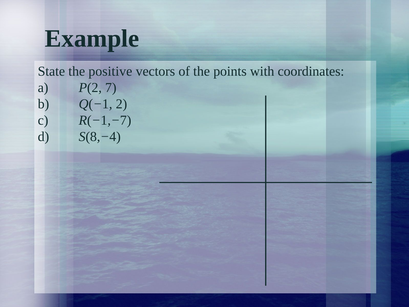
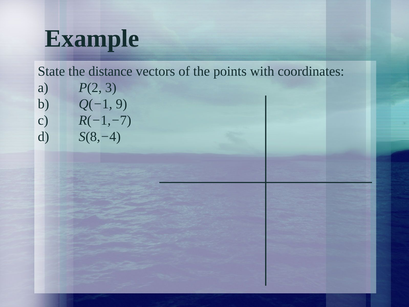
positive: positive -> distance
7: 7 -> 3
2: 2 -> 9
